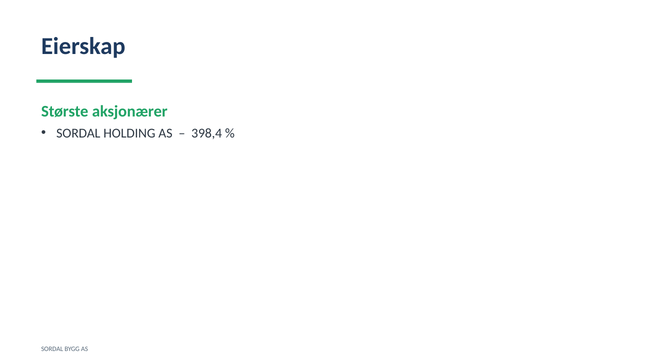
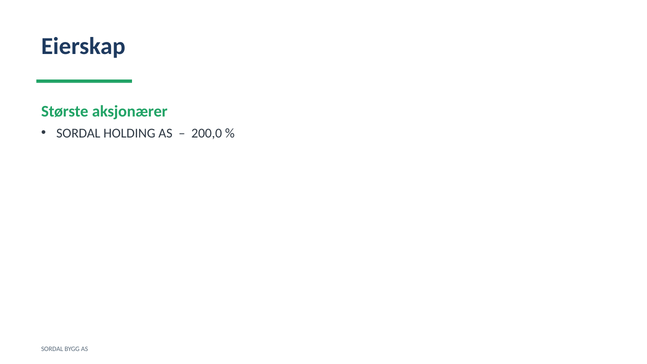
398,4: 398,4 -> 200,0
